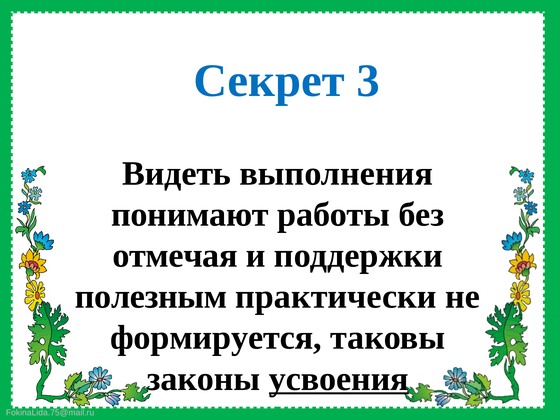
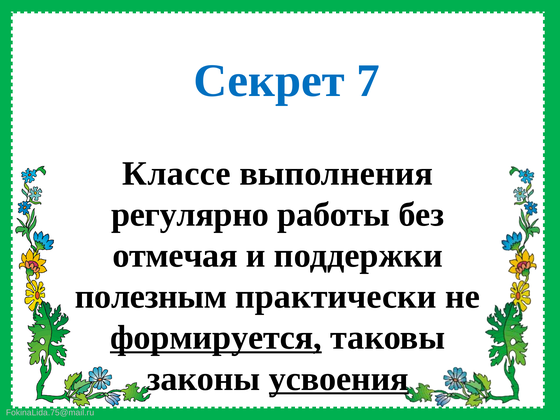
3: 3 -> 7
Видеть: Видеть -> Классе
понимают: понимают -> регулярно
формируется underline: none -> present
